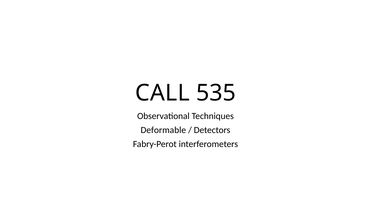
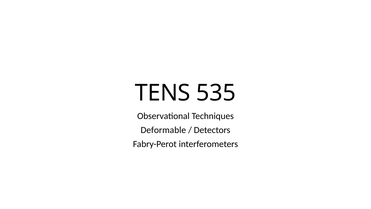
CALL: CALL -> TENS
